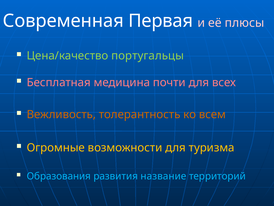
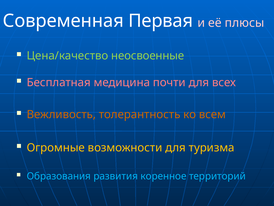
португальцы: португальцы -> неосвоенные
название: название -> коренное
